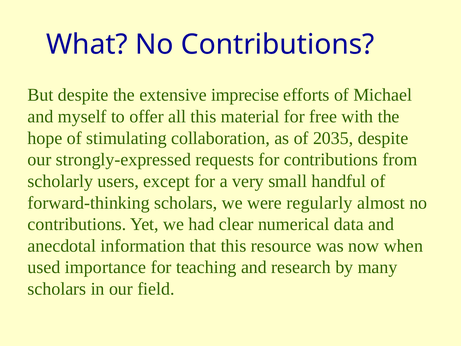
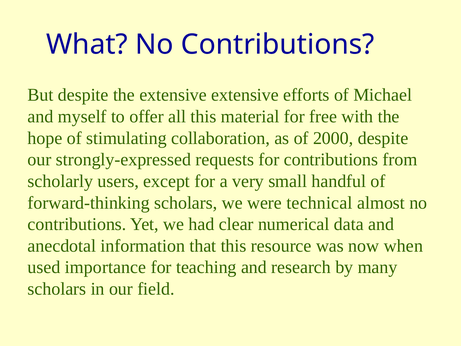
extensive imprecise: imprecise -> extensive
2035: 2035 -> 2000
regularly: regularly -> technical
